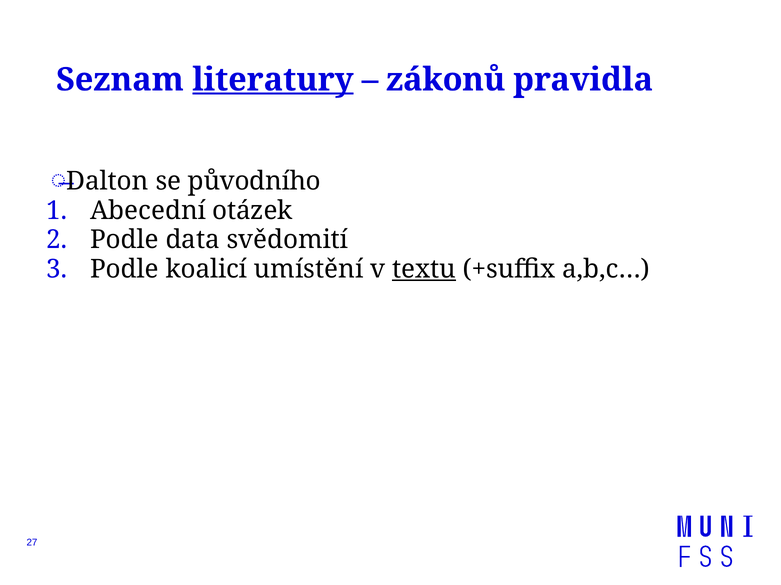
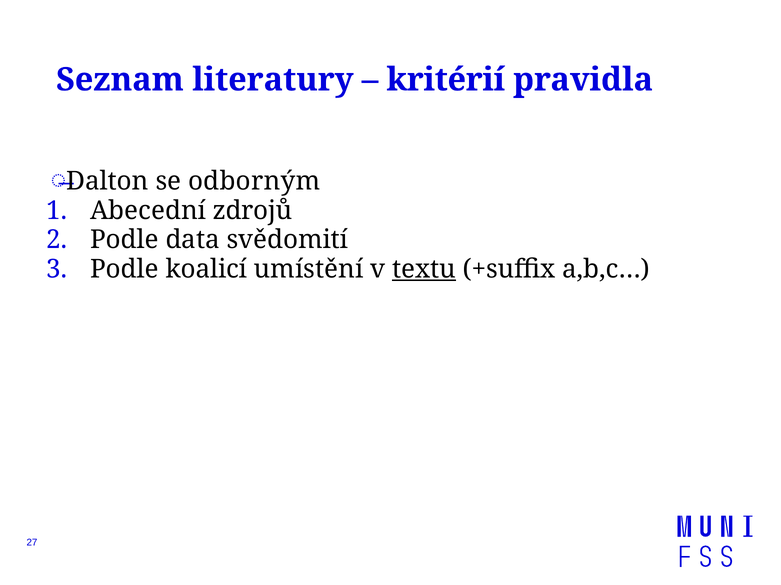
literatury underline: present -> none
zákonů: zákonů -> kritérií
původního: původního -> odborným
otázek: otázek -> zdrojů
